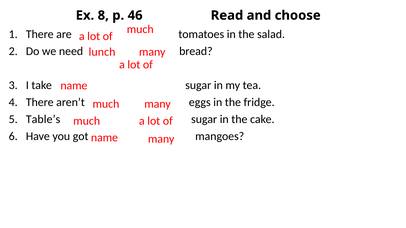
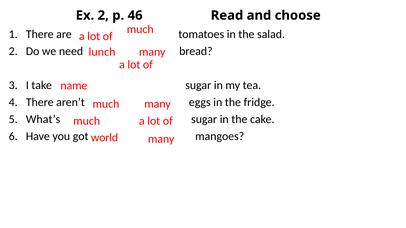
Ex 8: 8 -> 2
Table’s: Table’s -> What’s
name at (104, 138): name -> world
